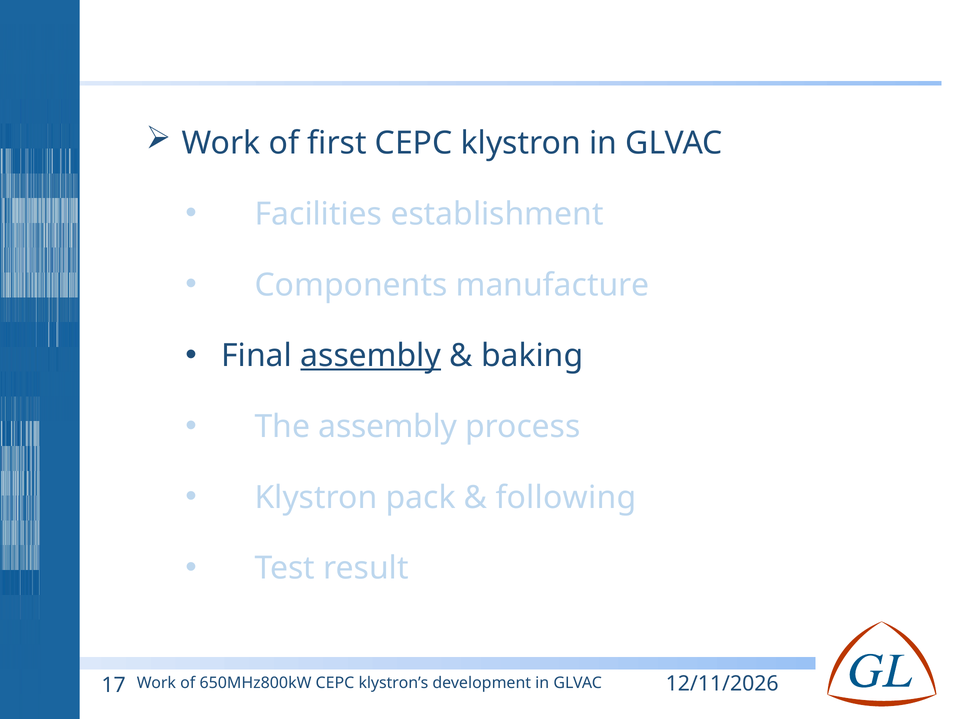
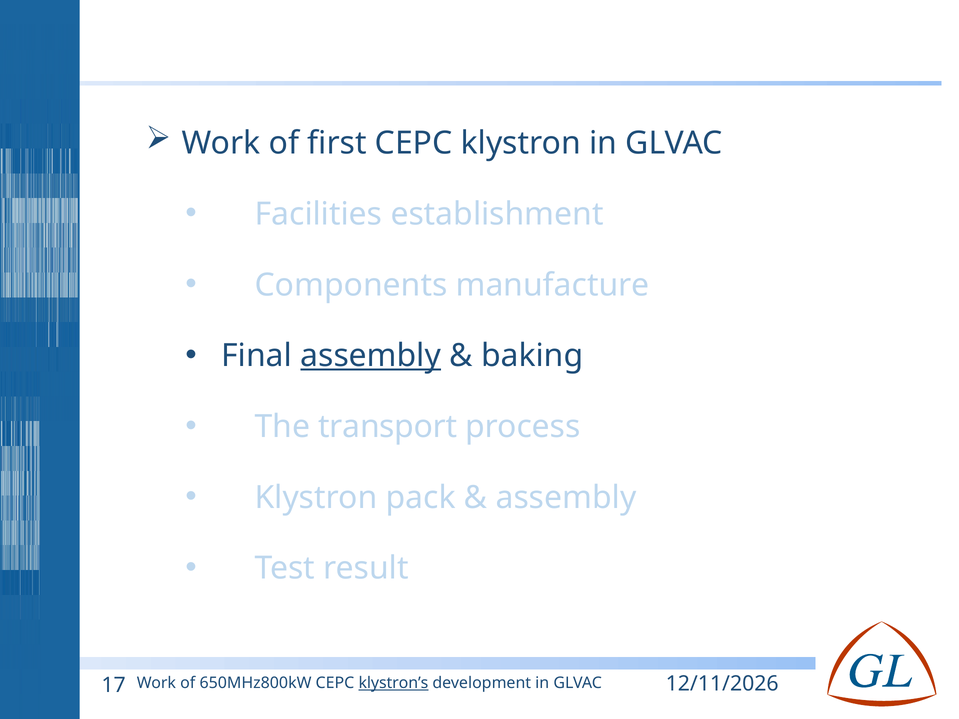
The assembly: assembly -> transport
following at (566, 498): following -> assembly
klystron’s underline: none -> present
